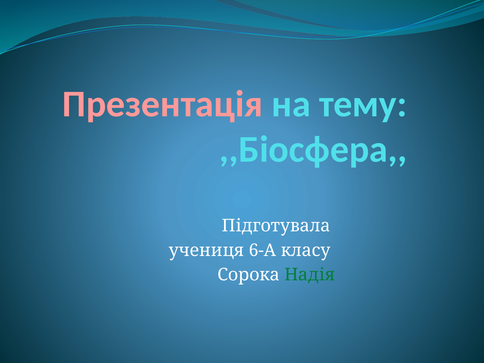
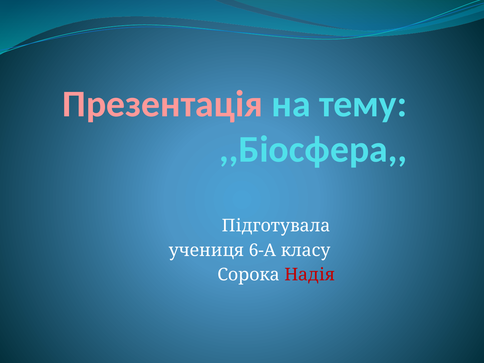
Надія colour: green -> red
